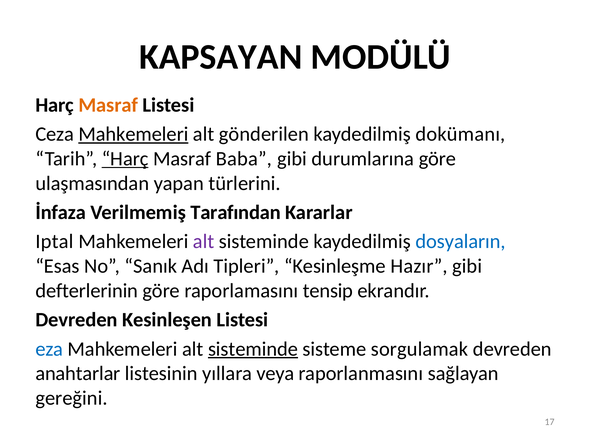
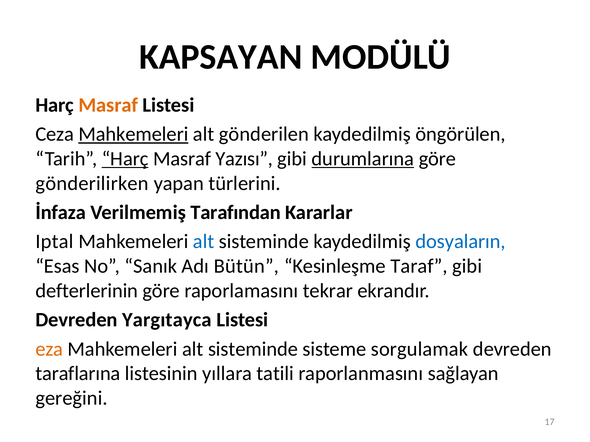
dokümanı: dokümanı -> öngörülen
Baba: Baba -> Yazısı
durumlarına underline: none -> present
ulaşmasından: ulaşmasından -> gönderilirken
alt at (204, 242) colour: purple -> blue
Tipleri: Tipleri -> Bütün
Hazır: Hazır -> Taraf
tensip: tensip -> tekrar
Kesinleşen: Kesinleşen -> Yargıtayca
eza colour: blue -> orange
sisteminde at (253, 349) underline: present -> none
anahtarlar: anahtarlar -> taraflarına
veya: veya -> tatili
